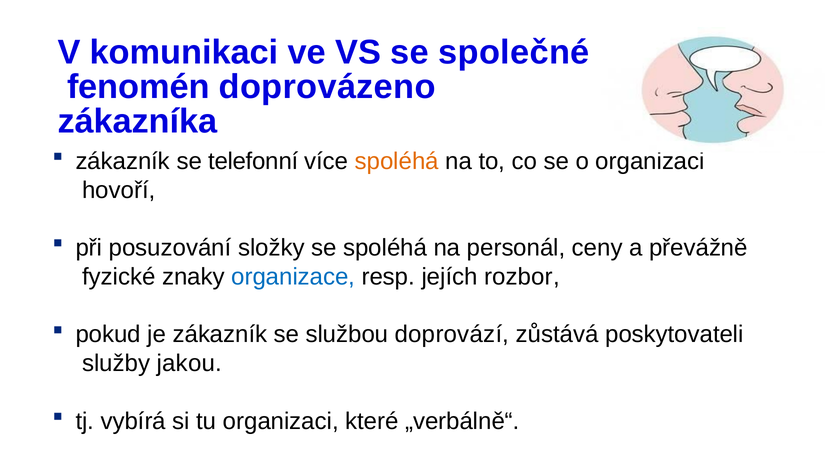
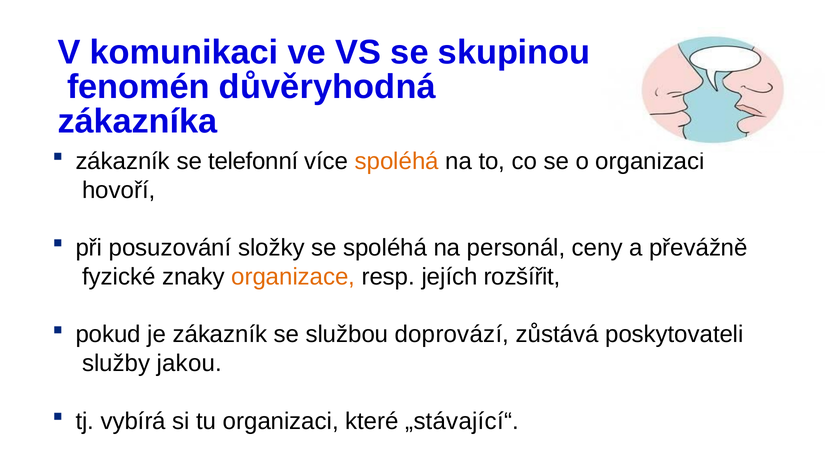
společné: společné -> skupinou
doprovázeno: doprovázeno -> důvěryhodná
organizace colour: blue -> orange
rozbor: rozbor -> rozšířit
„verbálně“: „verbálně“ -> „stávající“
